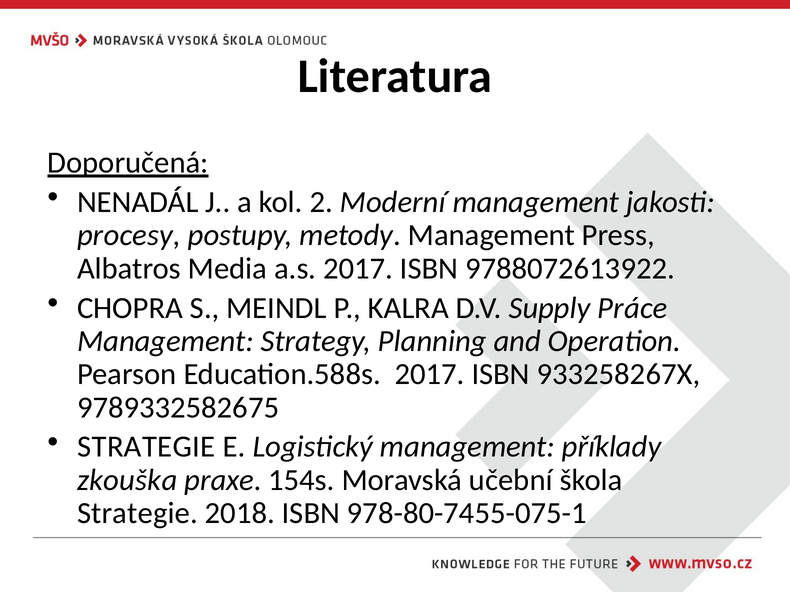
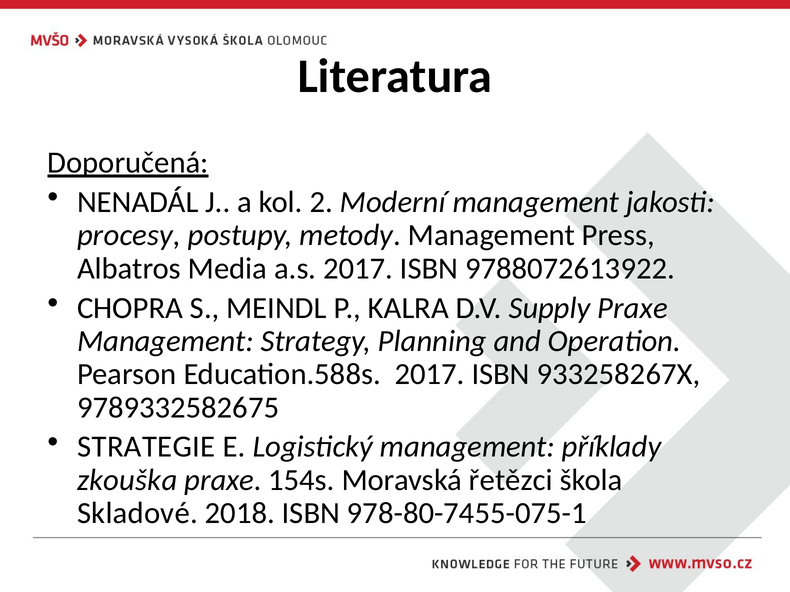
Supply Práce: Práce -> Praxe
učební: učební -> řetězci
Strategie at (137, 514): Strategie -> Skladové
